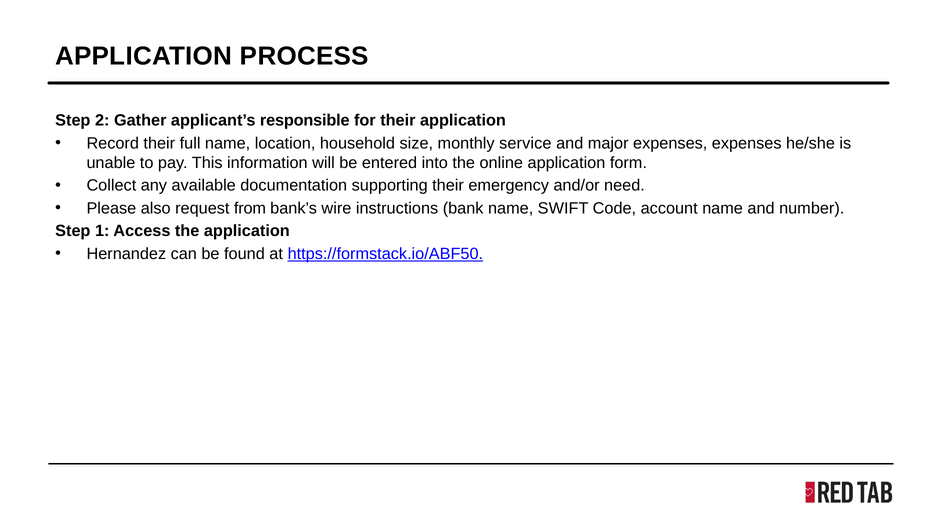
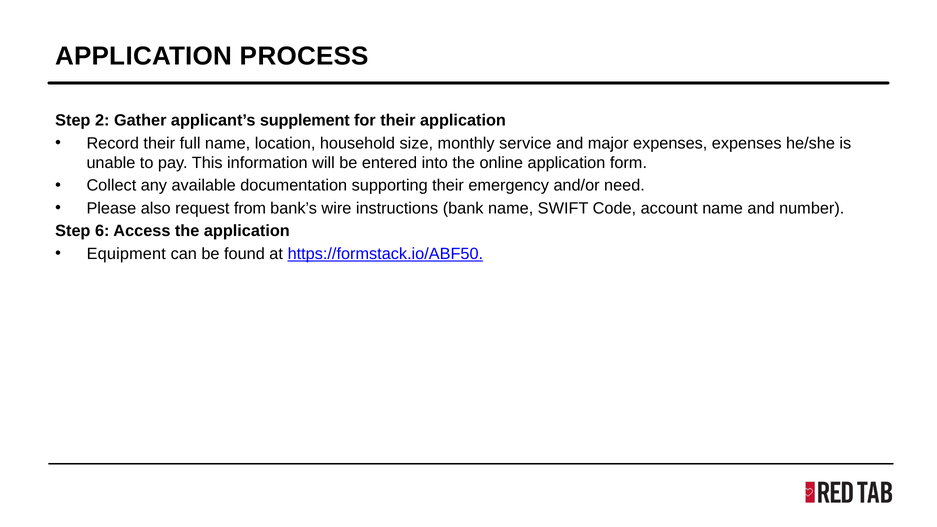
responsible: responsible -> supplement
1: 1 -> 6
Hernandez: Hernandez -> Equipment
